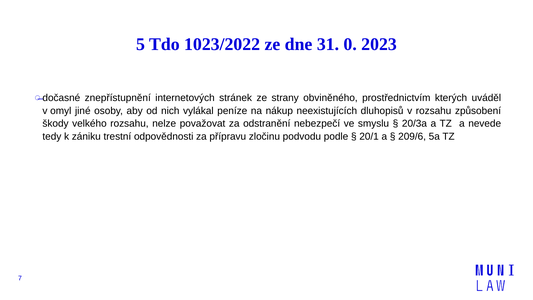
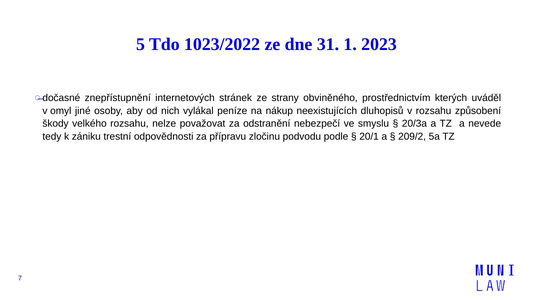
0: 0 -> 1
209/6: 209/6 -> 209/2
